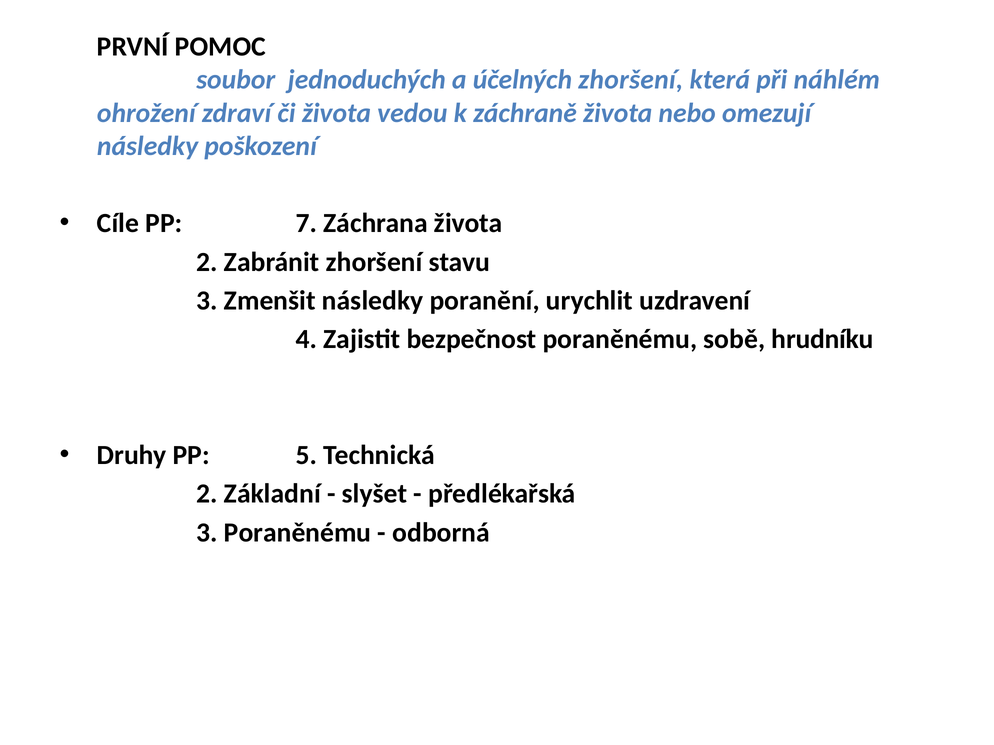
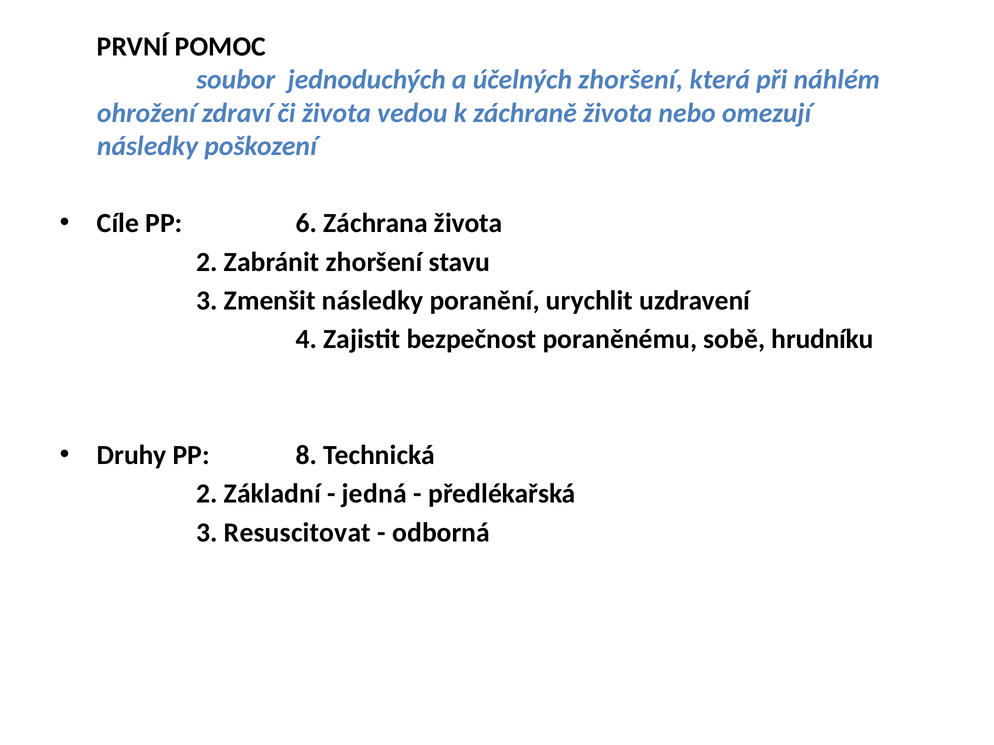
7: 7 -> 6
5: 5 -> 8
slyšet: slyšet -> jedná
3 Poraněnému: Poraněnému -> Resuscitovat
